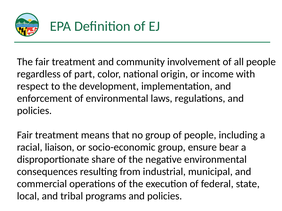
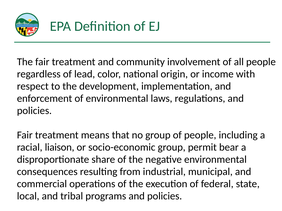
part: part -> lead
ensure: ensure -> permit
